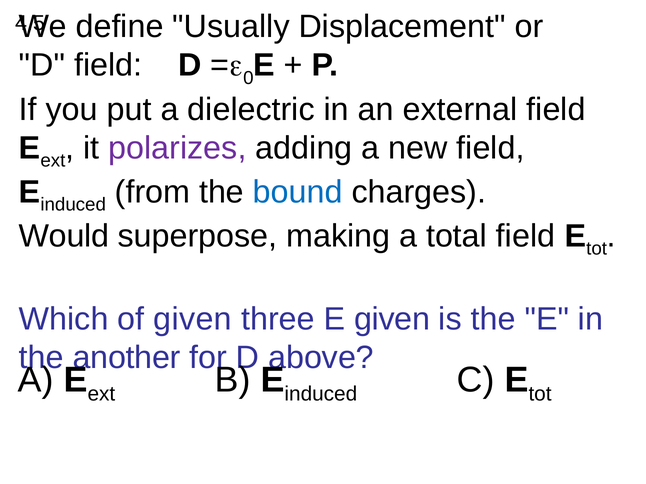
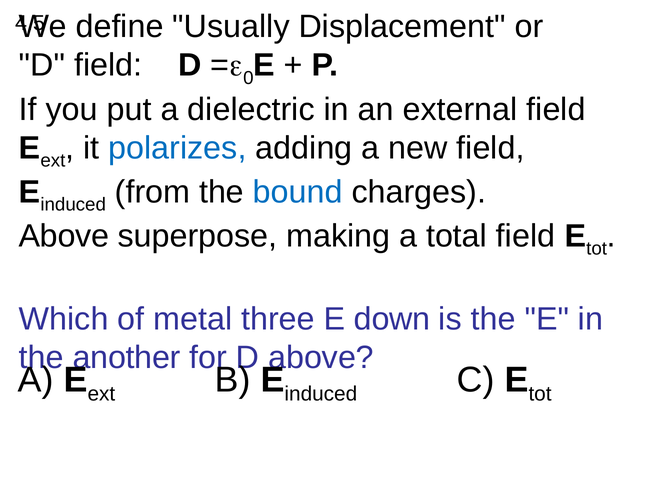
polarizes colour: purple -> blue
Would at (64, 236): Would -> Above
of given: given -> metal
E given: given -> down
